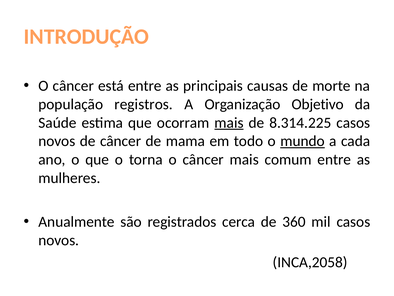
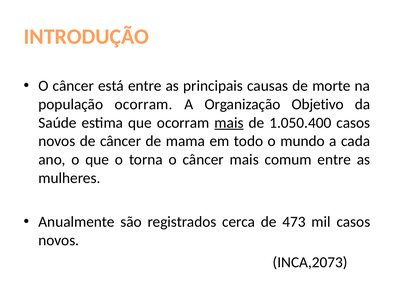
população registros: registros -> ocorram
8.314.225: 8.314.225 -> 1.050.400
mundo underline: present -> none
360: 360 -> 473
INCA,2058: INCA,2058 -> INCA,2073
